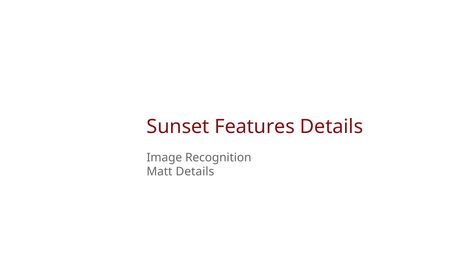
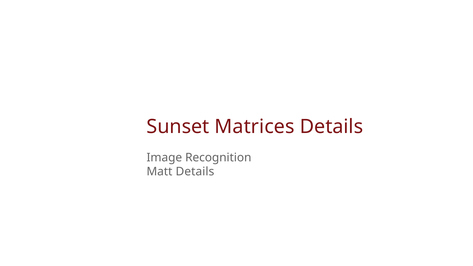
Features: Features -> Matrices
